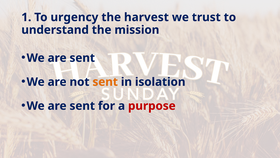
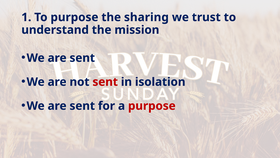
To urgency: urgency -> purpose
harvest: harvest -> sharing
sent at (105, 82) colour: orange -> red
